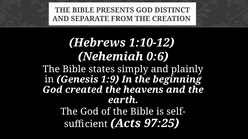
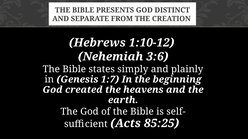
0:6: 0:6 -> 3:6
1:9: 1:9 -> 1:7
97:25: 97:25 -> 85:25
